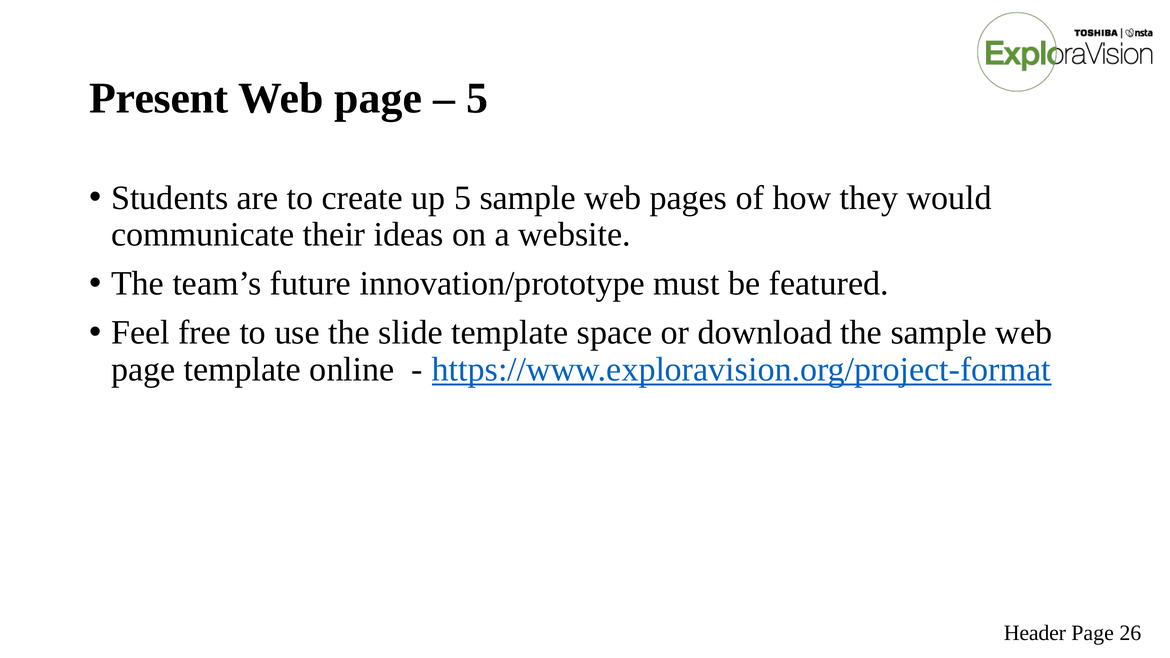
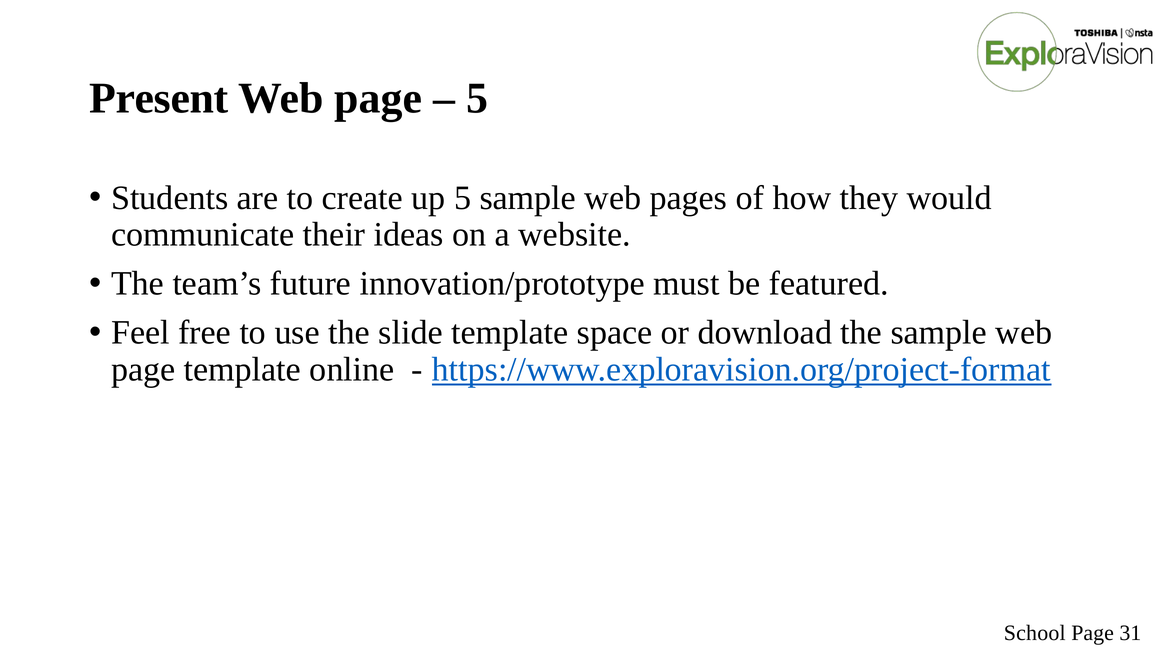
Header: Header -> School
26: 26 -> 31
